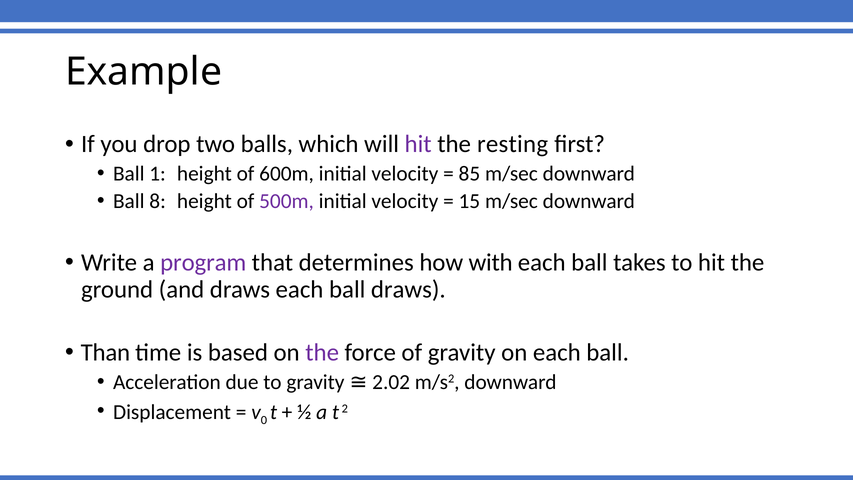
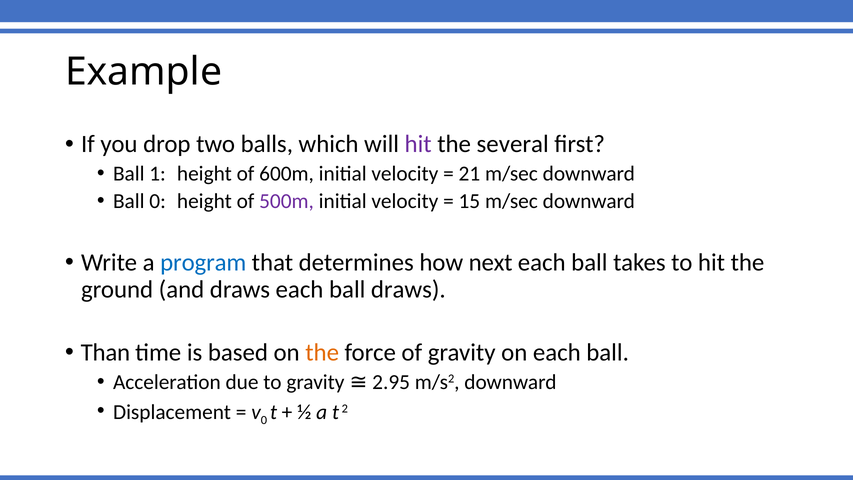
resting: resting -> several
85: 85 -> 21
Ball 8: 8 -> 0
program colour: purple -> blue
with: with -> next
the at (322, 352) colour: purple -> orange
2.02: 2.02 -> 2.95
